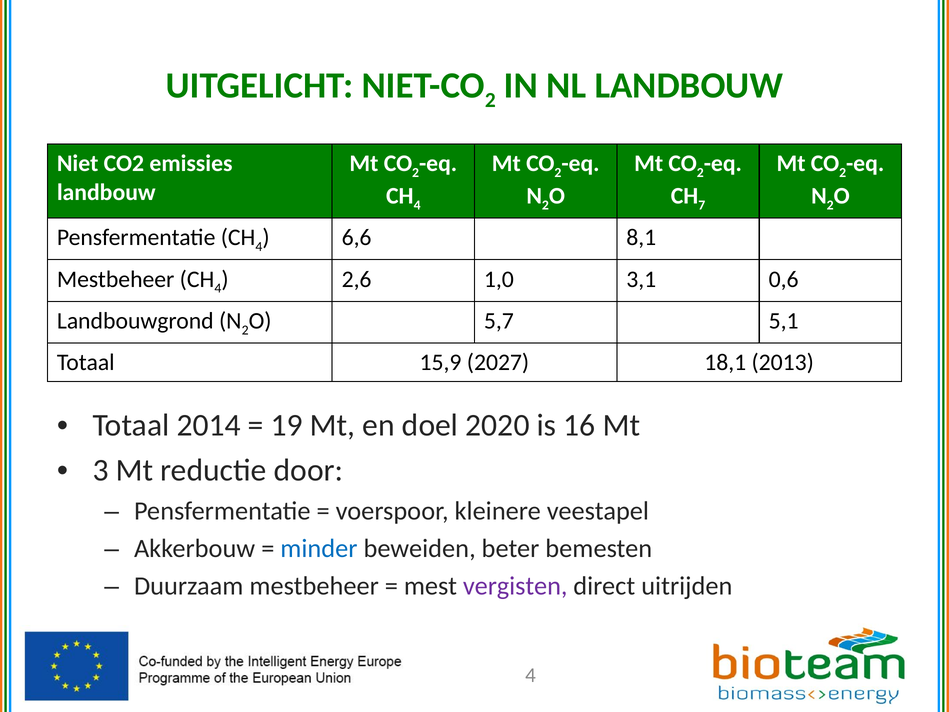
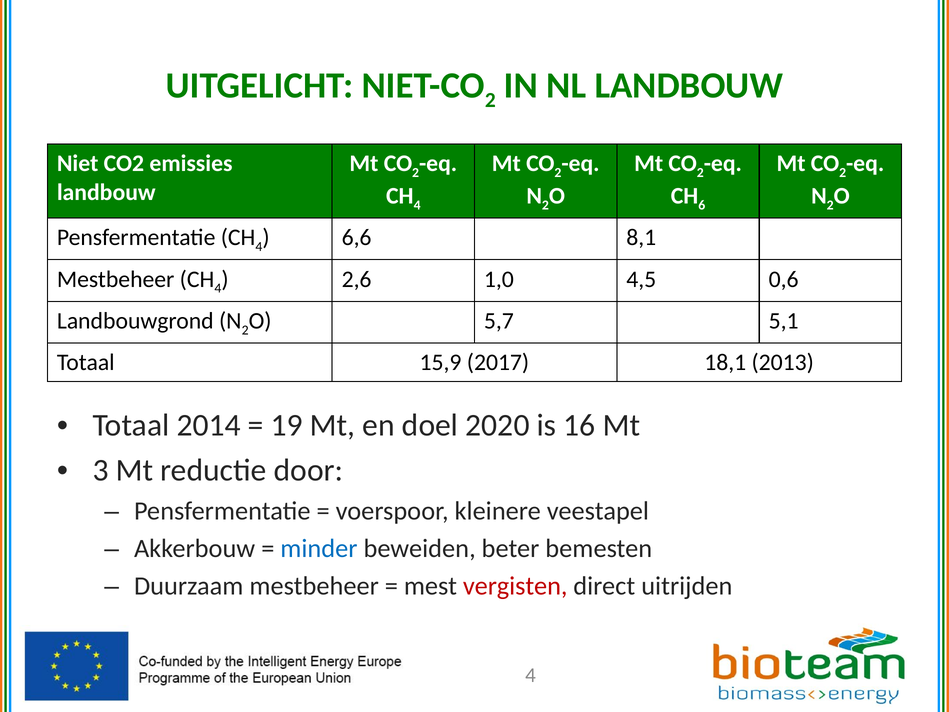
7: 7 -> 6
3,1: 3,1 -> 4,5
2027: 2027 -> 2017
vergisten colour: purple -> red
